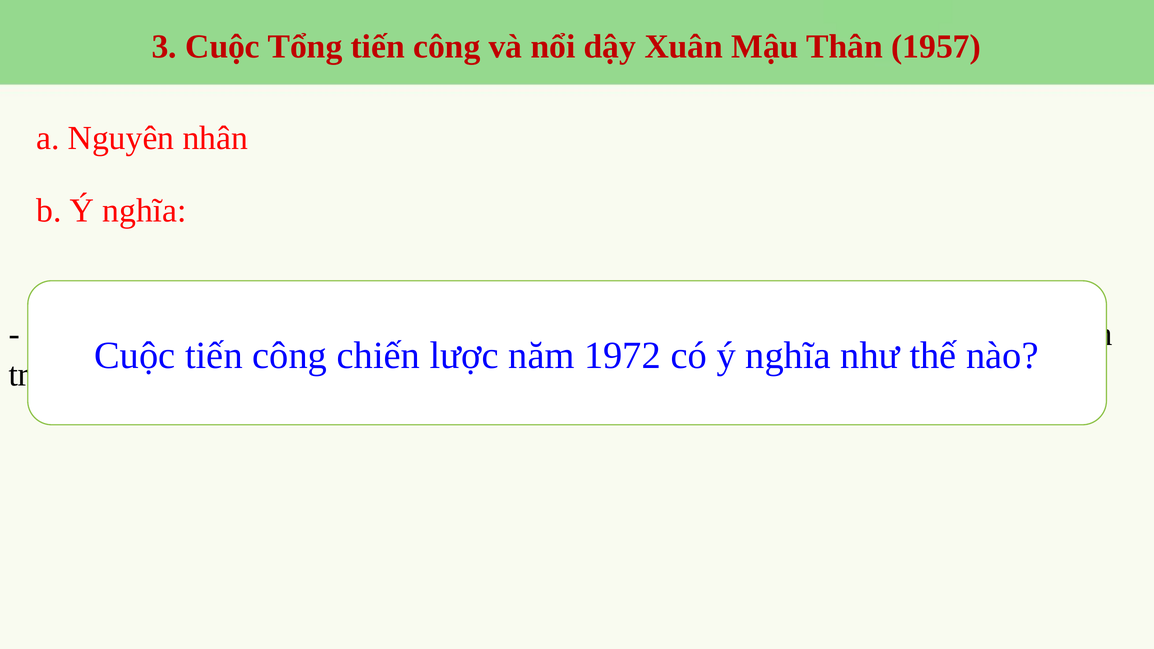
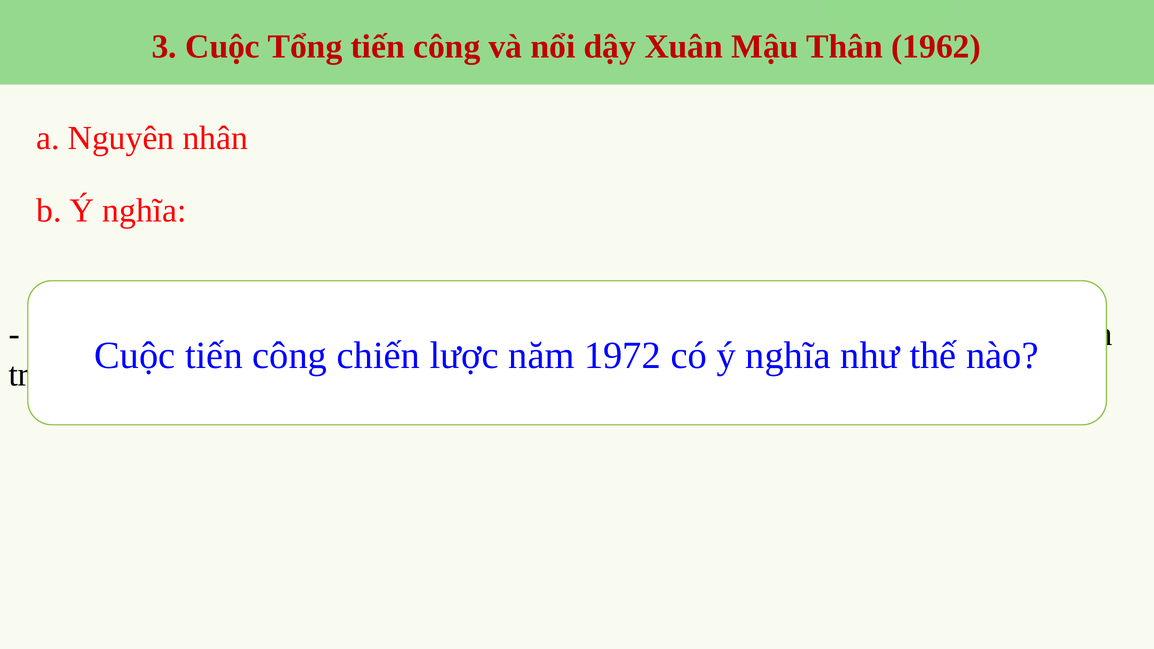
1957: 1957 -> 1962
